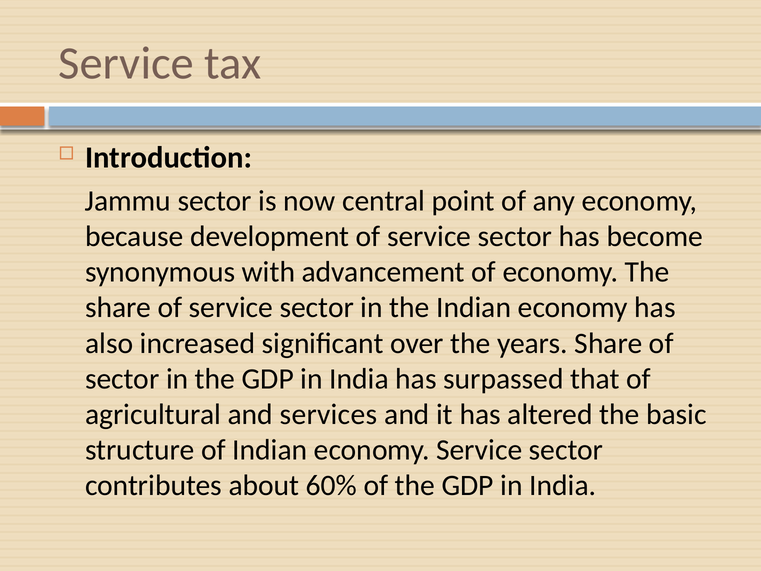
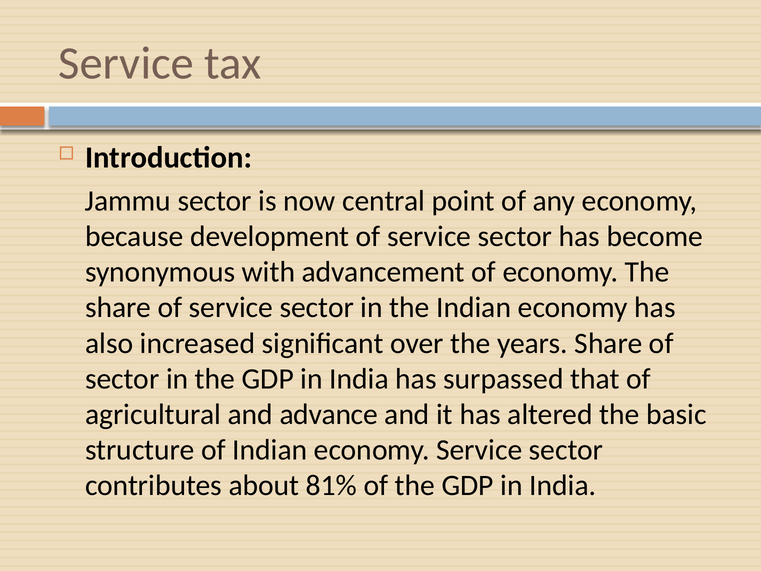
services: services -> advance
60%: 60% -> 81%
